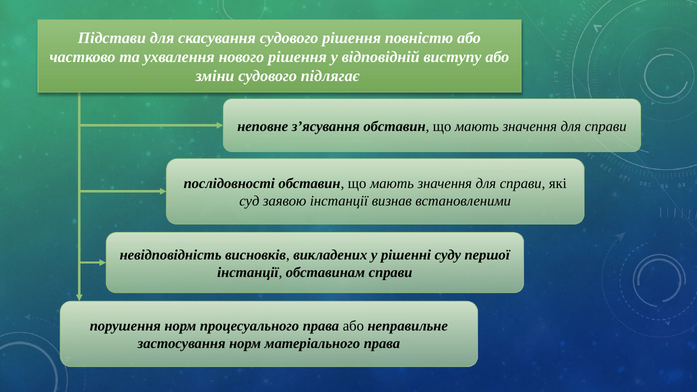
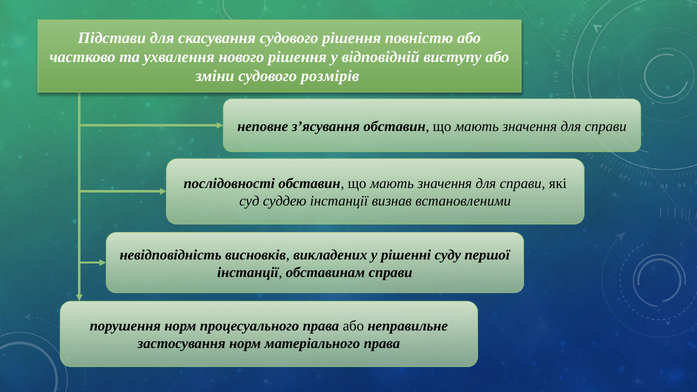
підлягає: підлягає -> розмірів
заявою: заявою -> суддею
